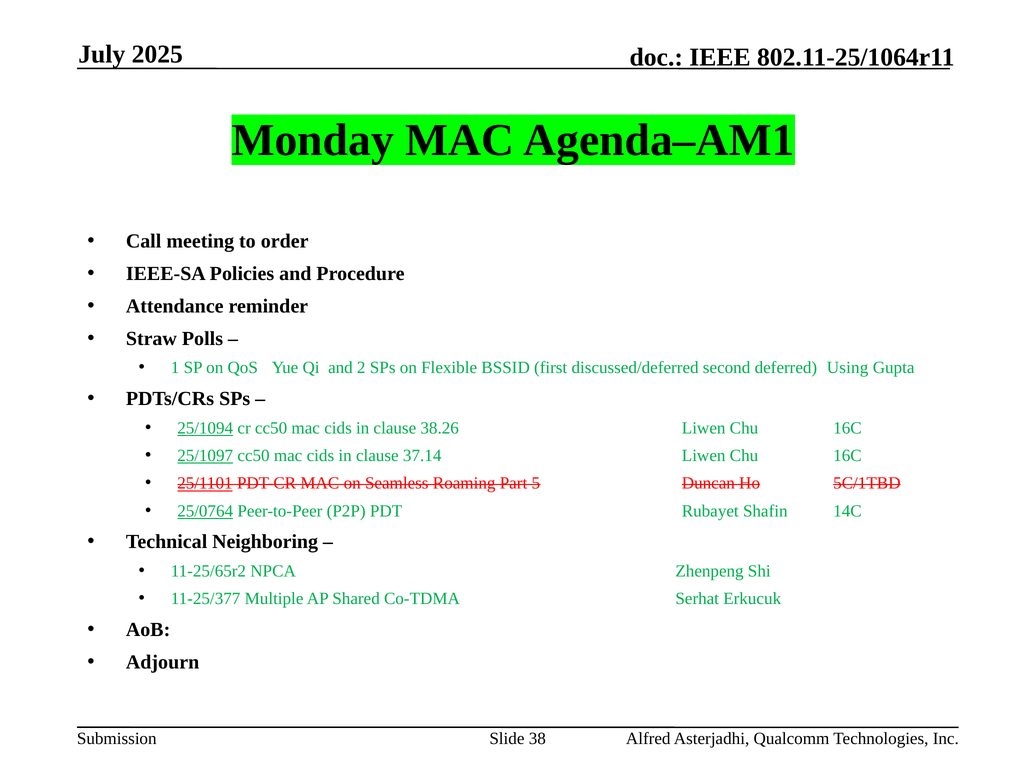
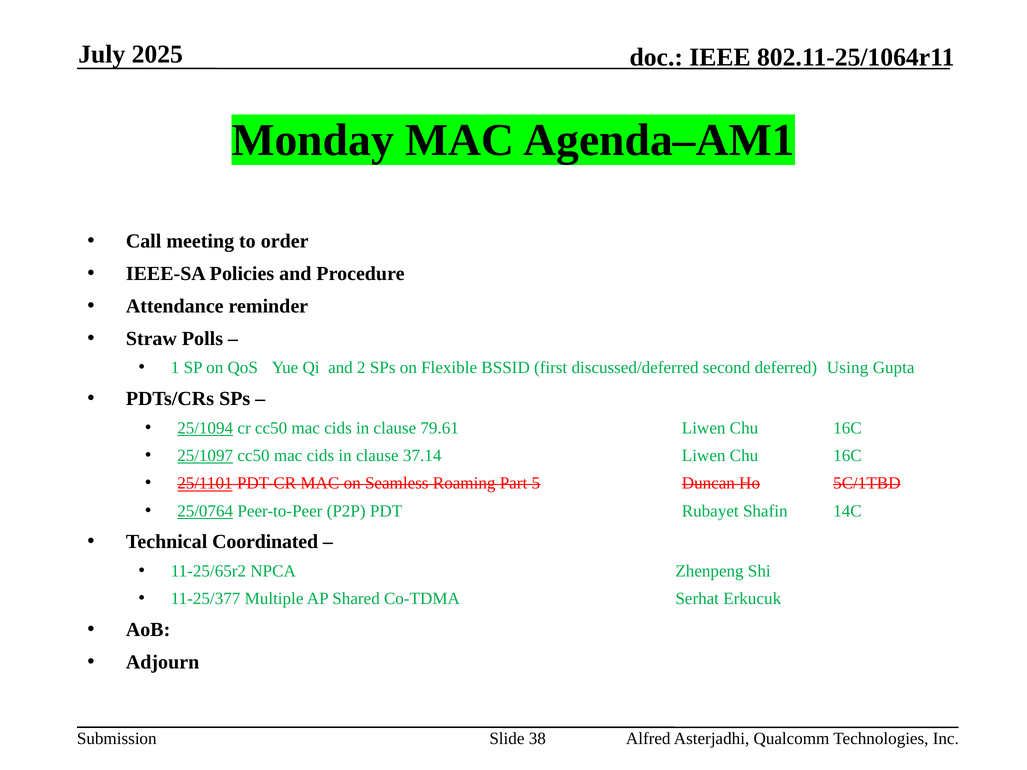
38.26: 38.26 -> 79.61
Neighboring: Neighboring -> Coordinated
